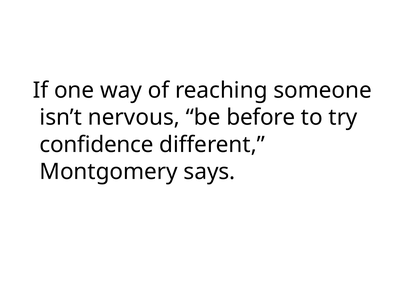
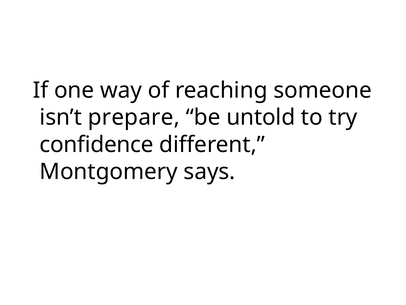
nervous: nervous -> prepare
before: before -> untold
